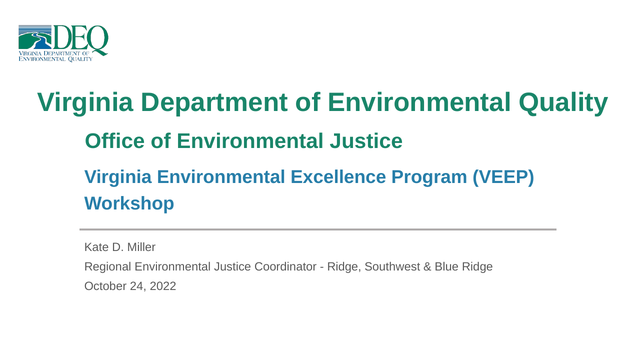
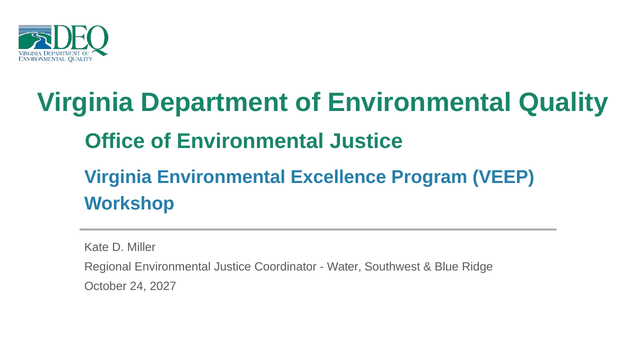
Ridge at (344, 267): Ridge -> Water
2022: 2022 -> 2027
